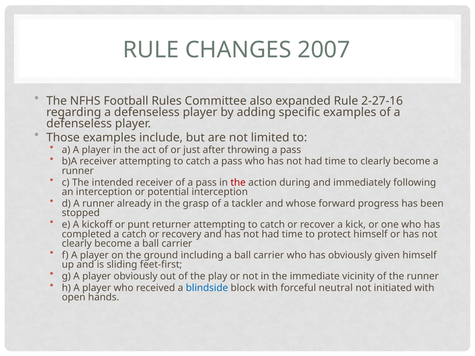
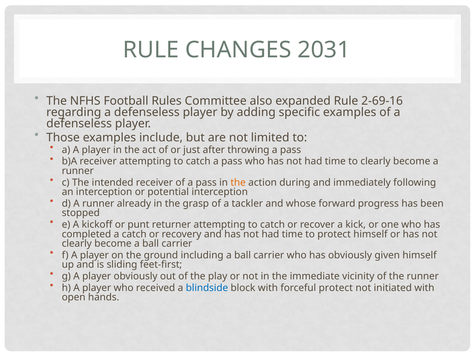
2007: 2007 -> 2031
2-27-16: 2-27-16 -> 2-69-16
the at (238, 183) colour: red -> orange
forceful neutral: neutral -> protect
